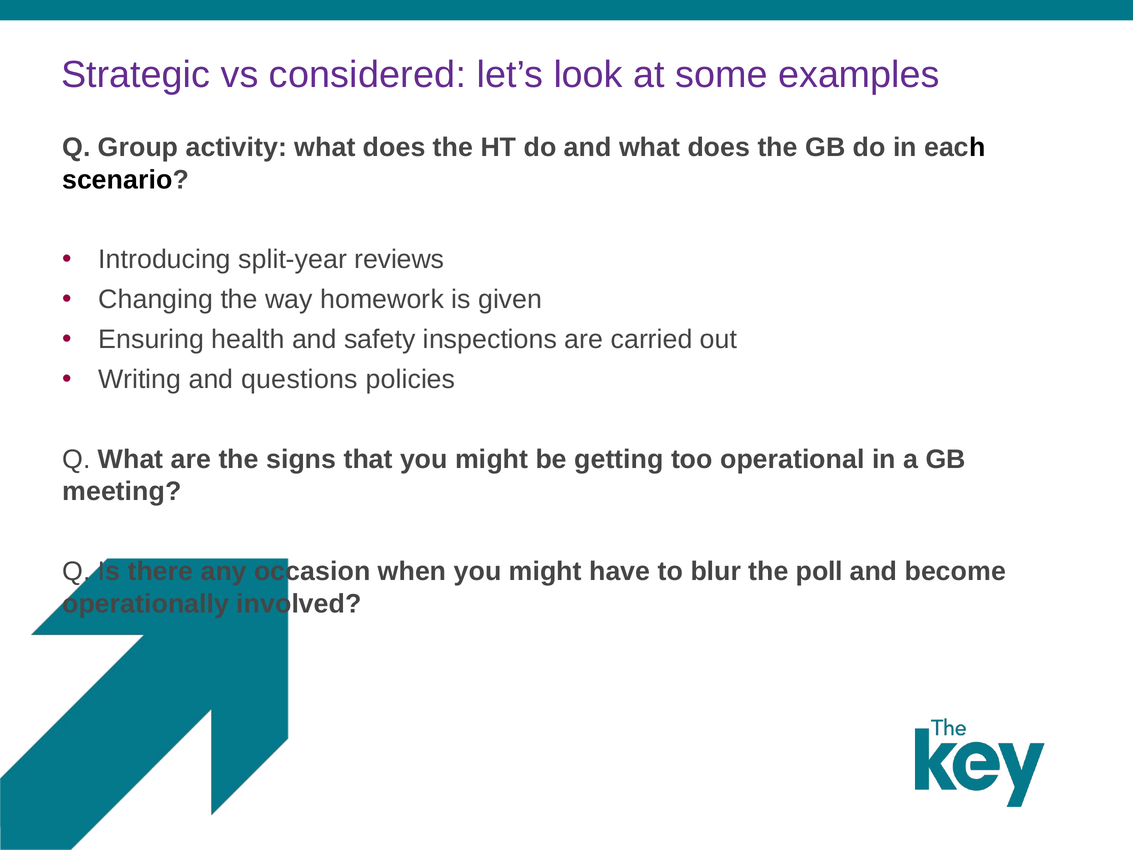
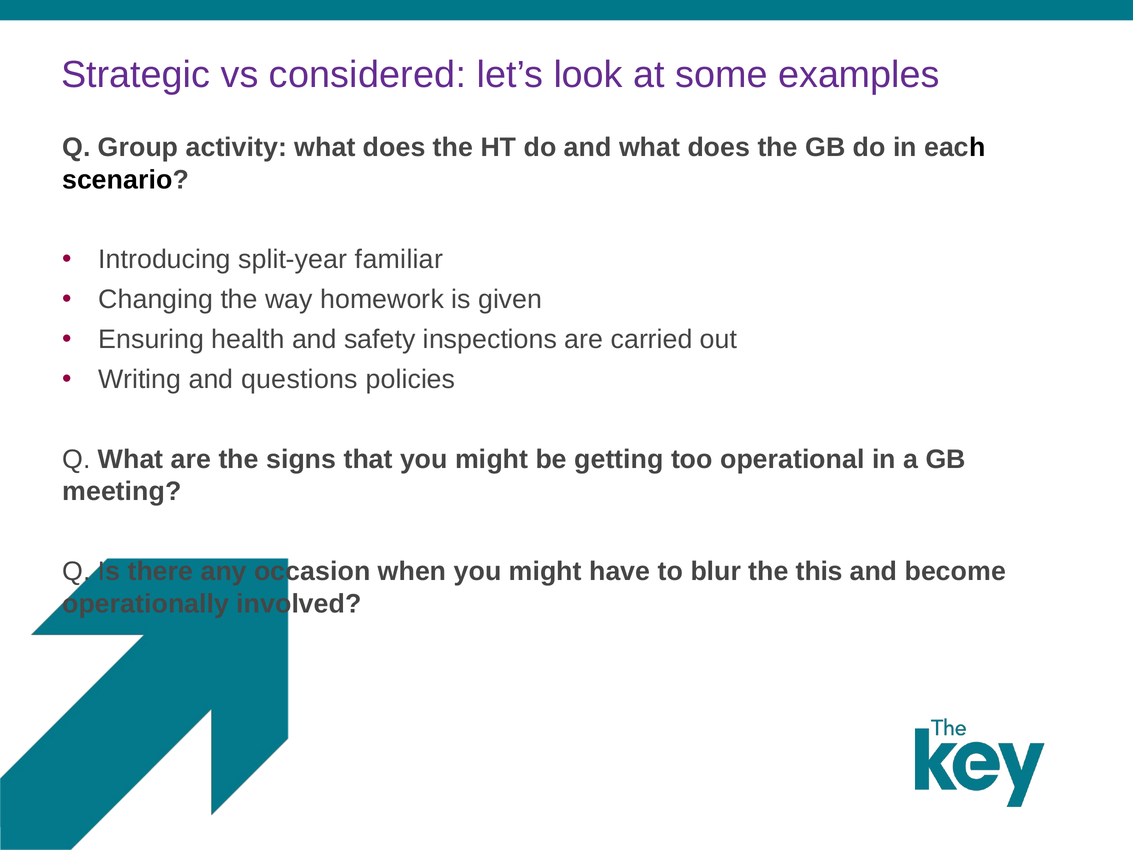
reviews: reviews -> familiar
poll: poll -> this
